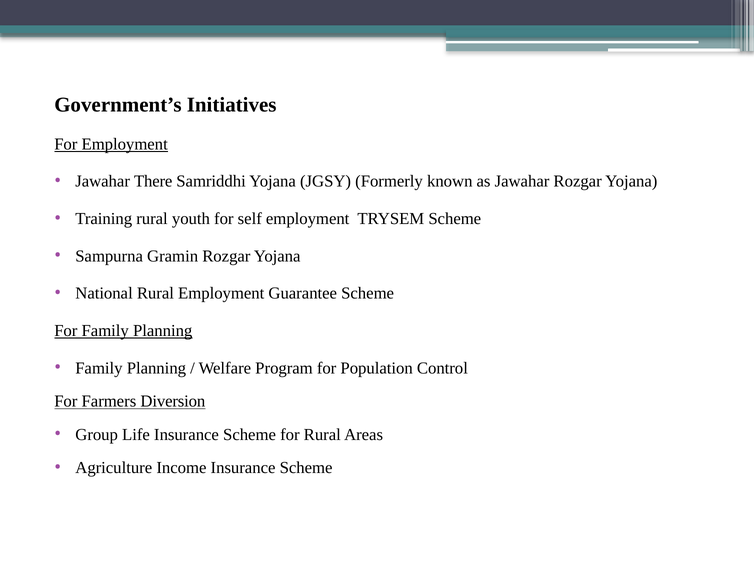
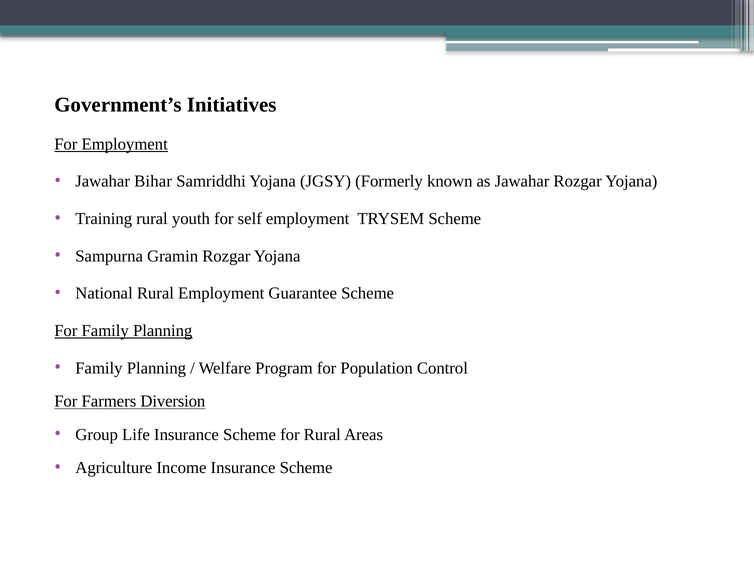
There: There -> Bihar
